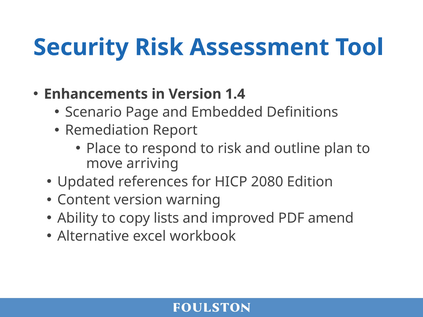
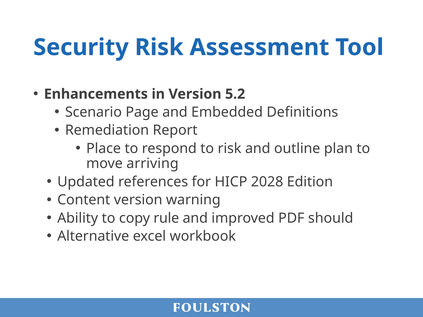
1.4: 1.4 -> 5.2
2080: 2080 -> 2028
lists: lists -> rule
amend: amend -> should
